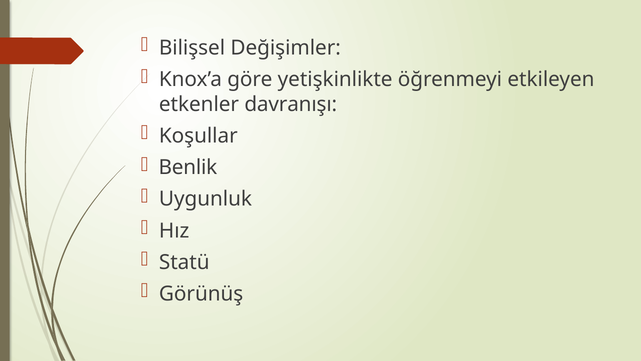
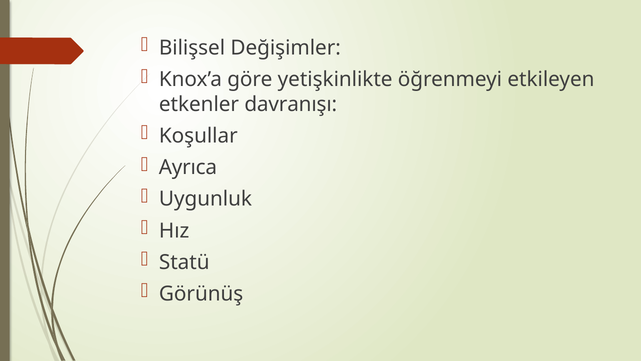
Benlik: Benlik -> Ayrıca
